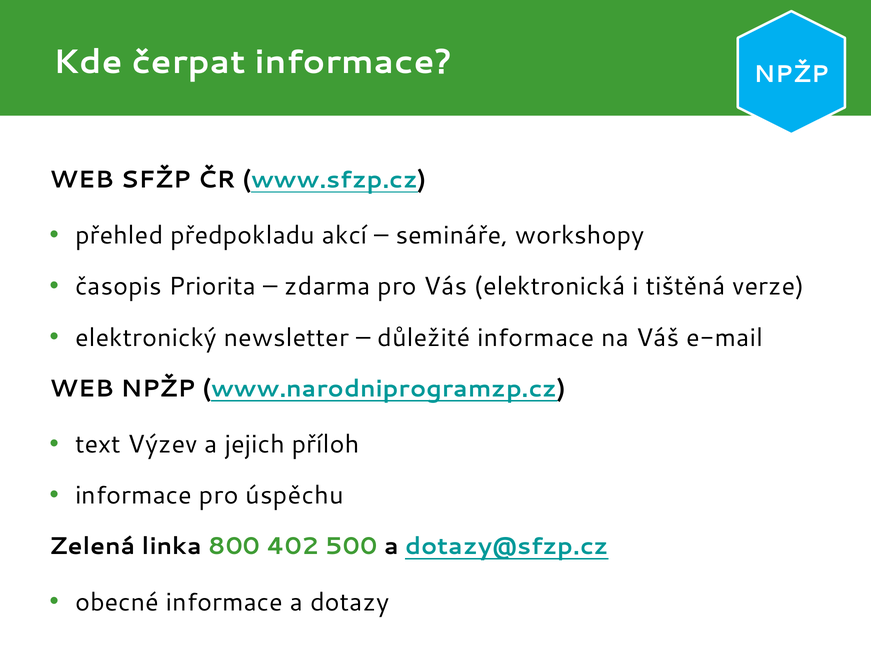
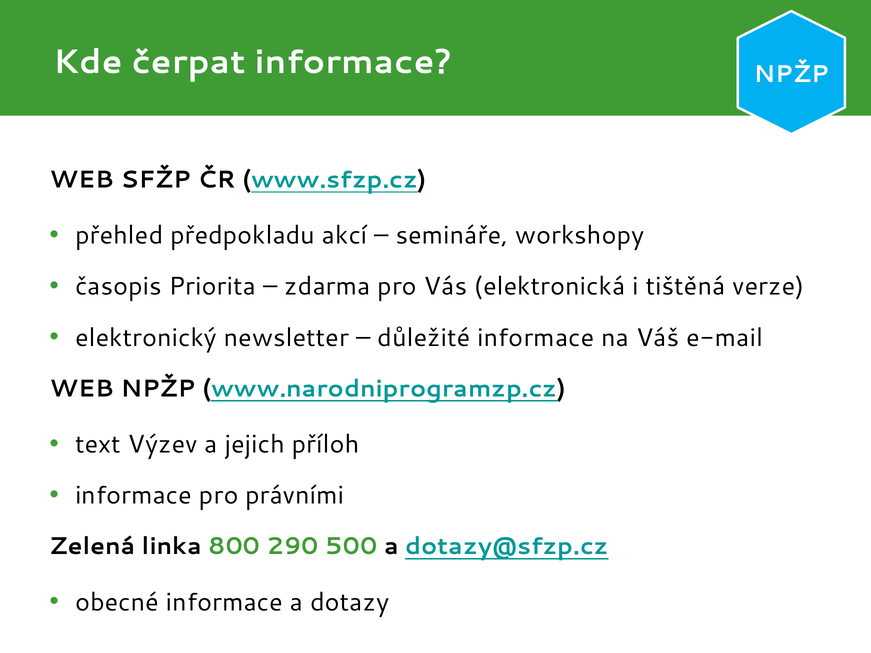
úspěchu: úspěchu -> právními
402: 402 -> 290
